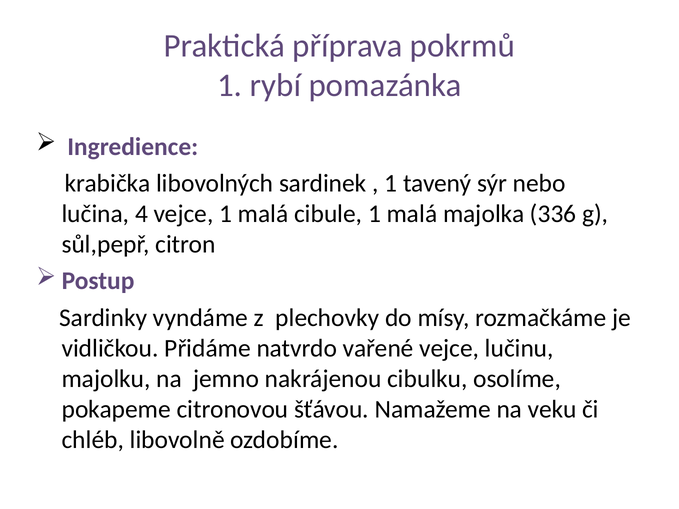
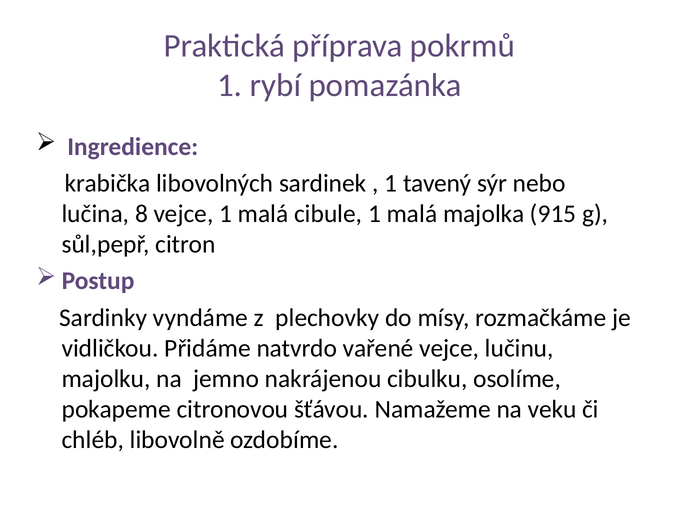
4: 4 -> 8
336: 336 -> 915
